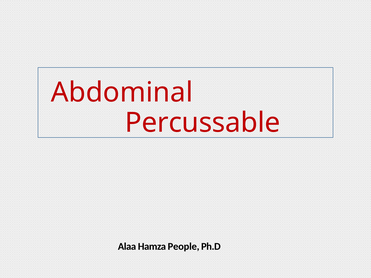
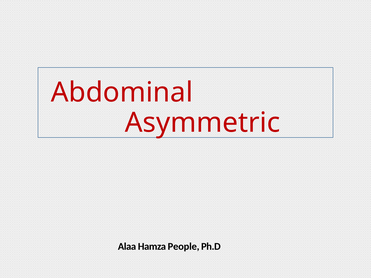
Percussable: Percussable -> Asymmetric
